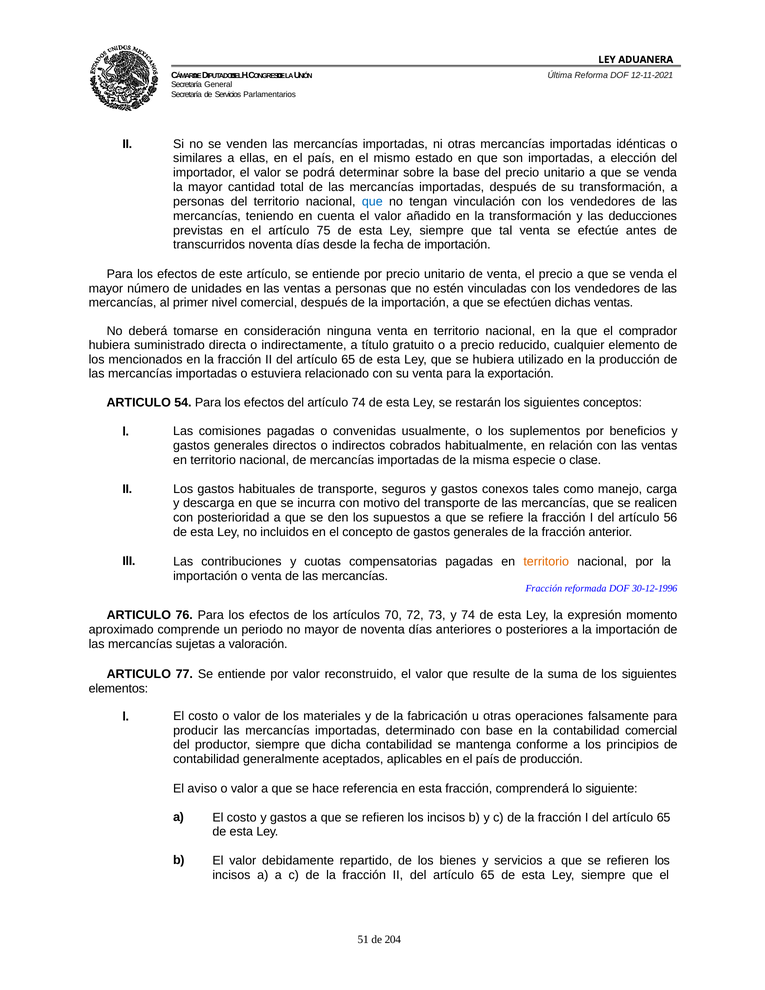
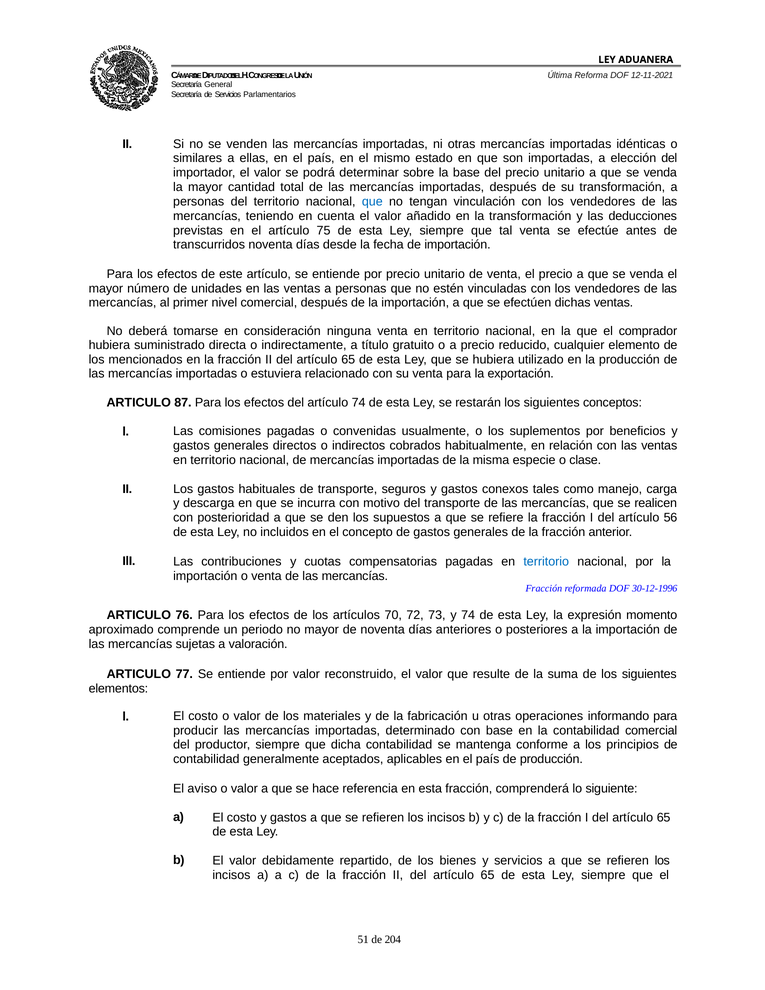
54: 54 -> 87
territorio at (546, 561) colour: orange -> blue
falsamente: falsamente -> informando
